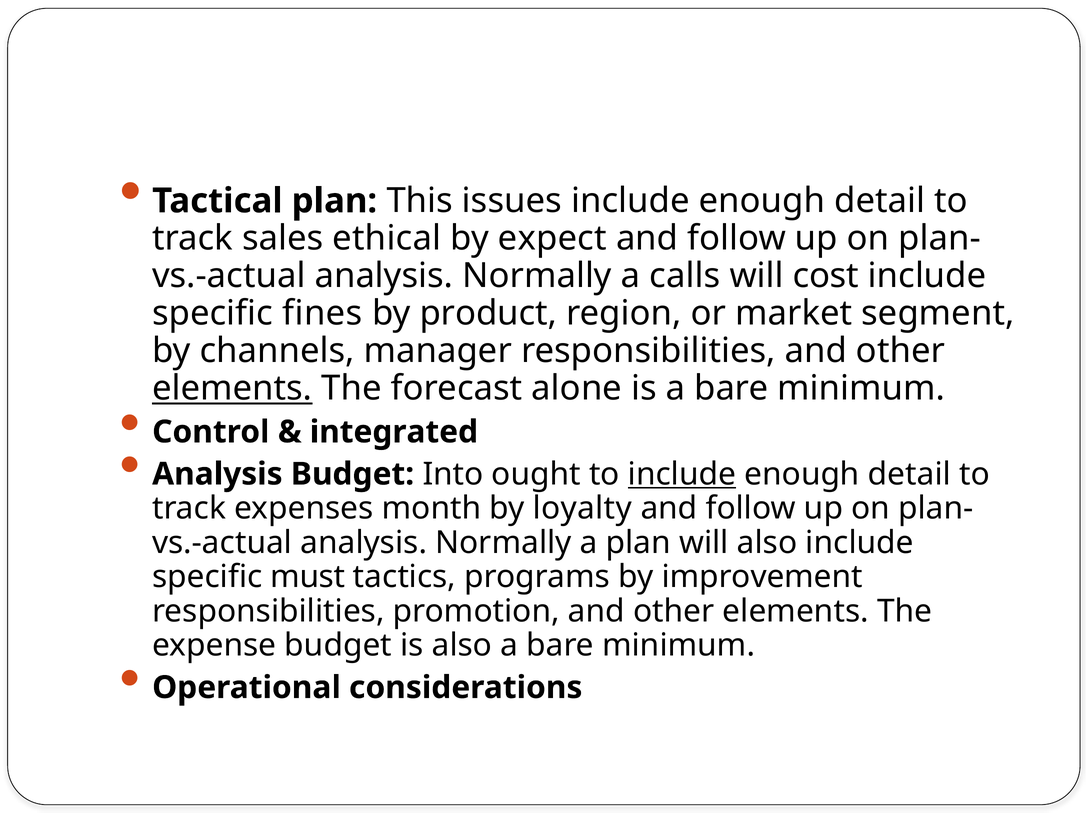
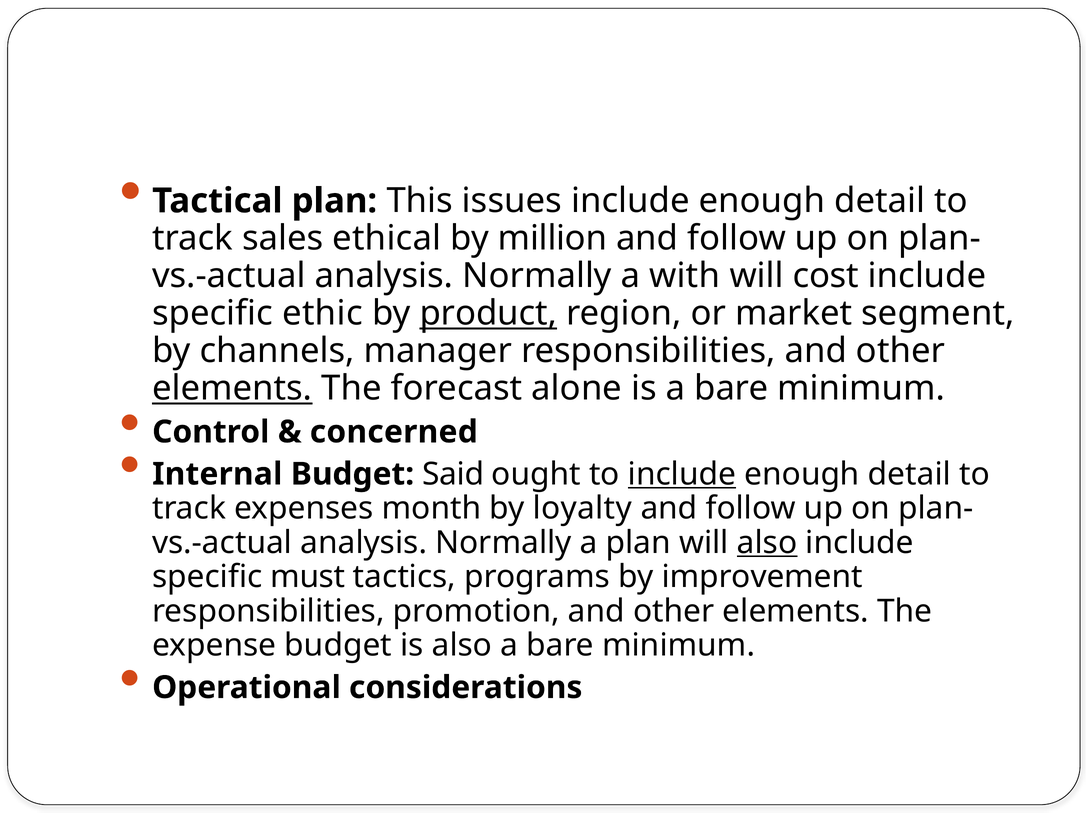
expect: expect -> million
calls: calls -> with
fines: fines -> ethic
product underline: none -> present
integrated: integrated -> concerned
Analysis at (217, 474): Analysis -> Internal
Into: Into -> Said
also at (767, 543) underline: none -> present
